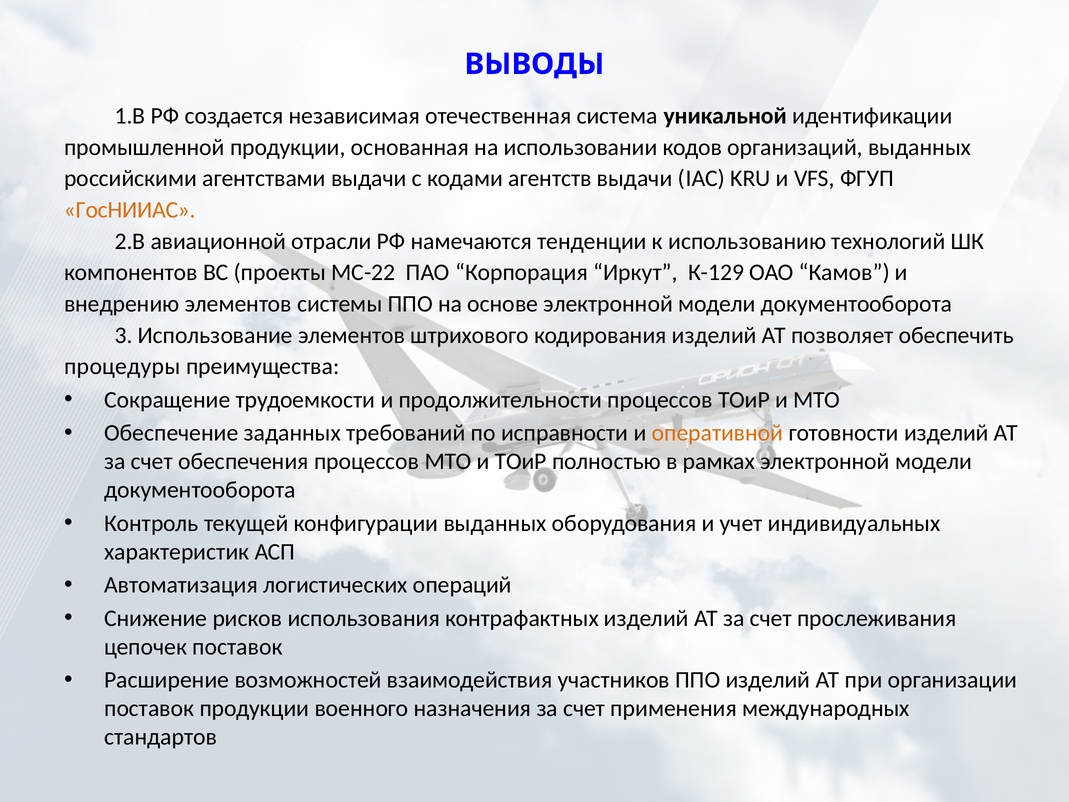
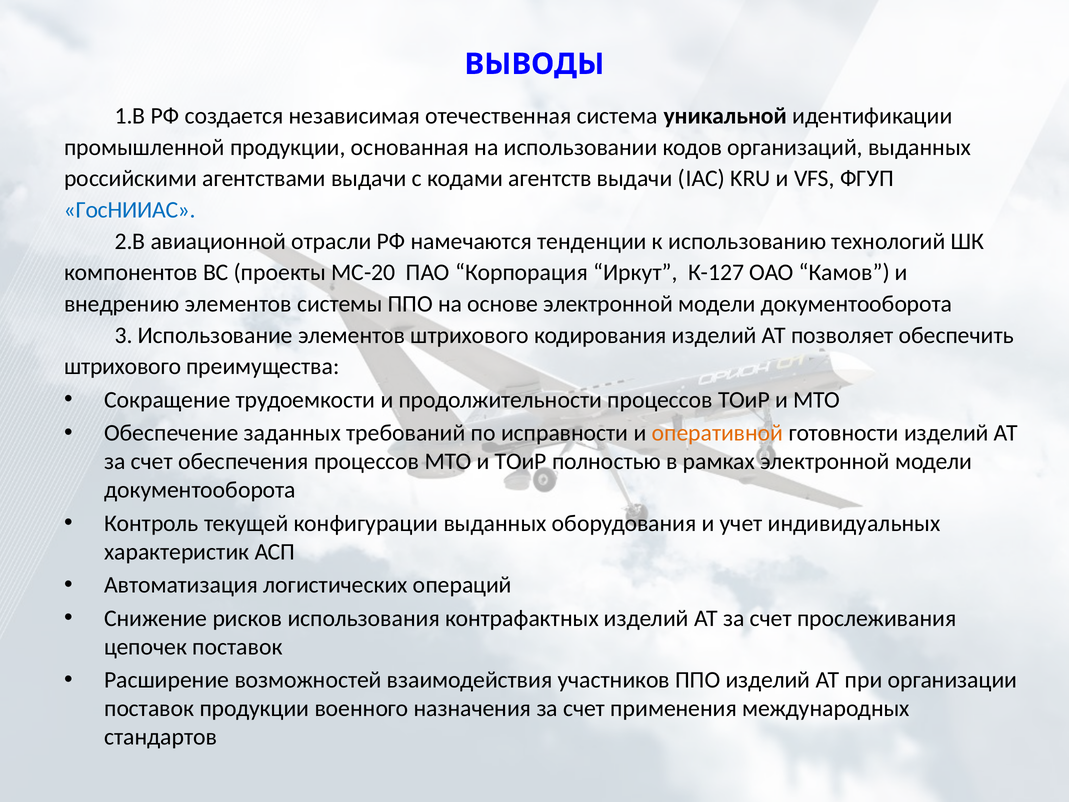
ГосНИИАС colour: orange -> blue
МС-22: МС-22 -> МС-20
К-129: К-129 -> К-127
процедуры at (122, 366): процедуры -> штрихового
